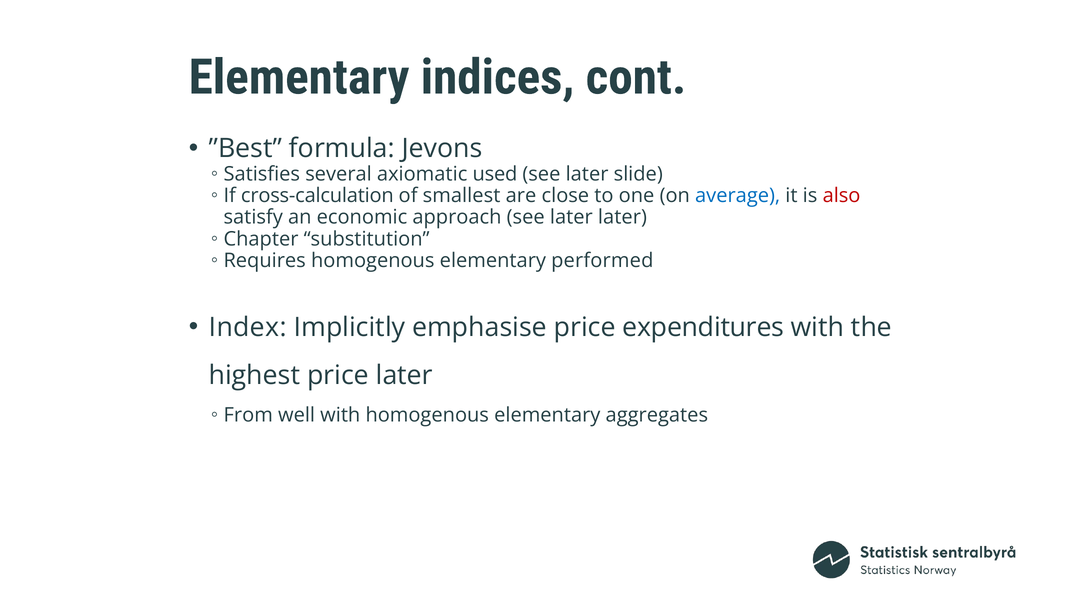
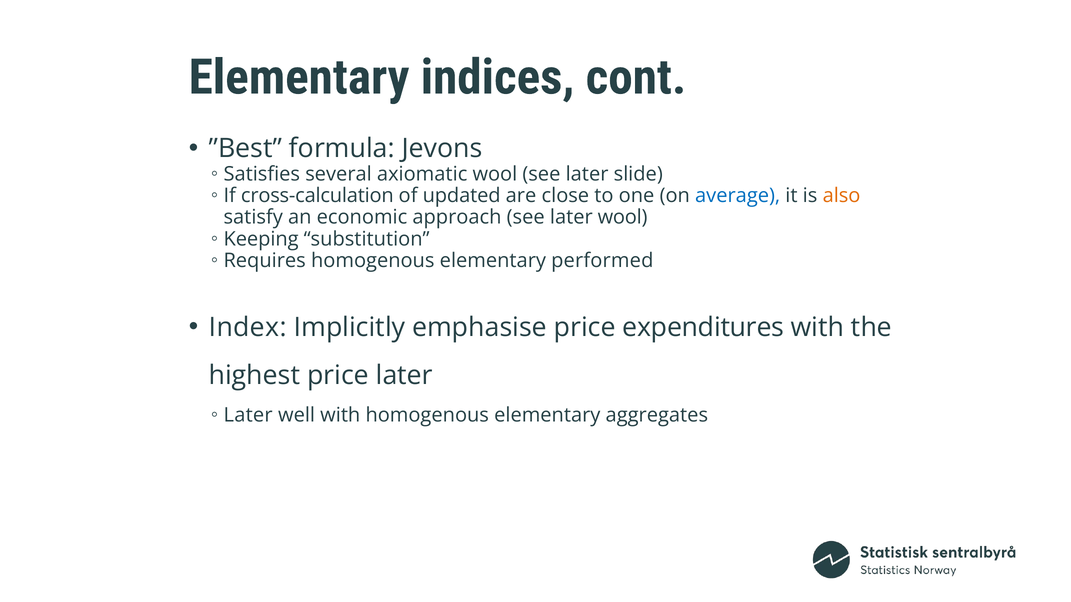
axiomatic used: used -> wool
smallest: smallest -> updated
also colour: red -> orange
later later: later -> wool
Chapter: Chapter -> Keeping
From at (248, 415): From -> Later
